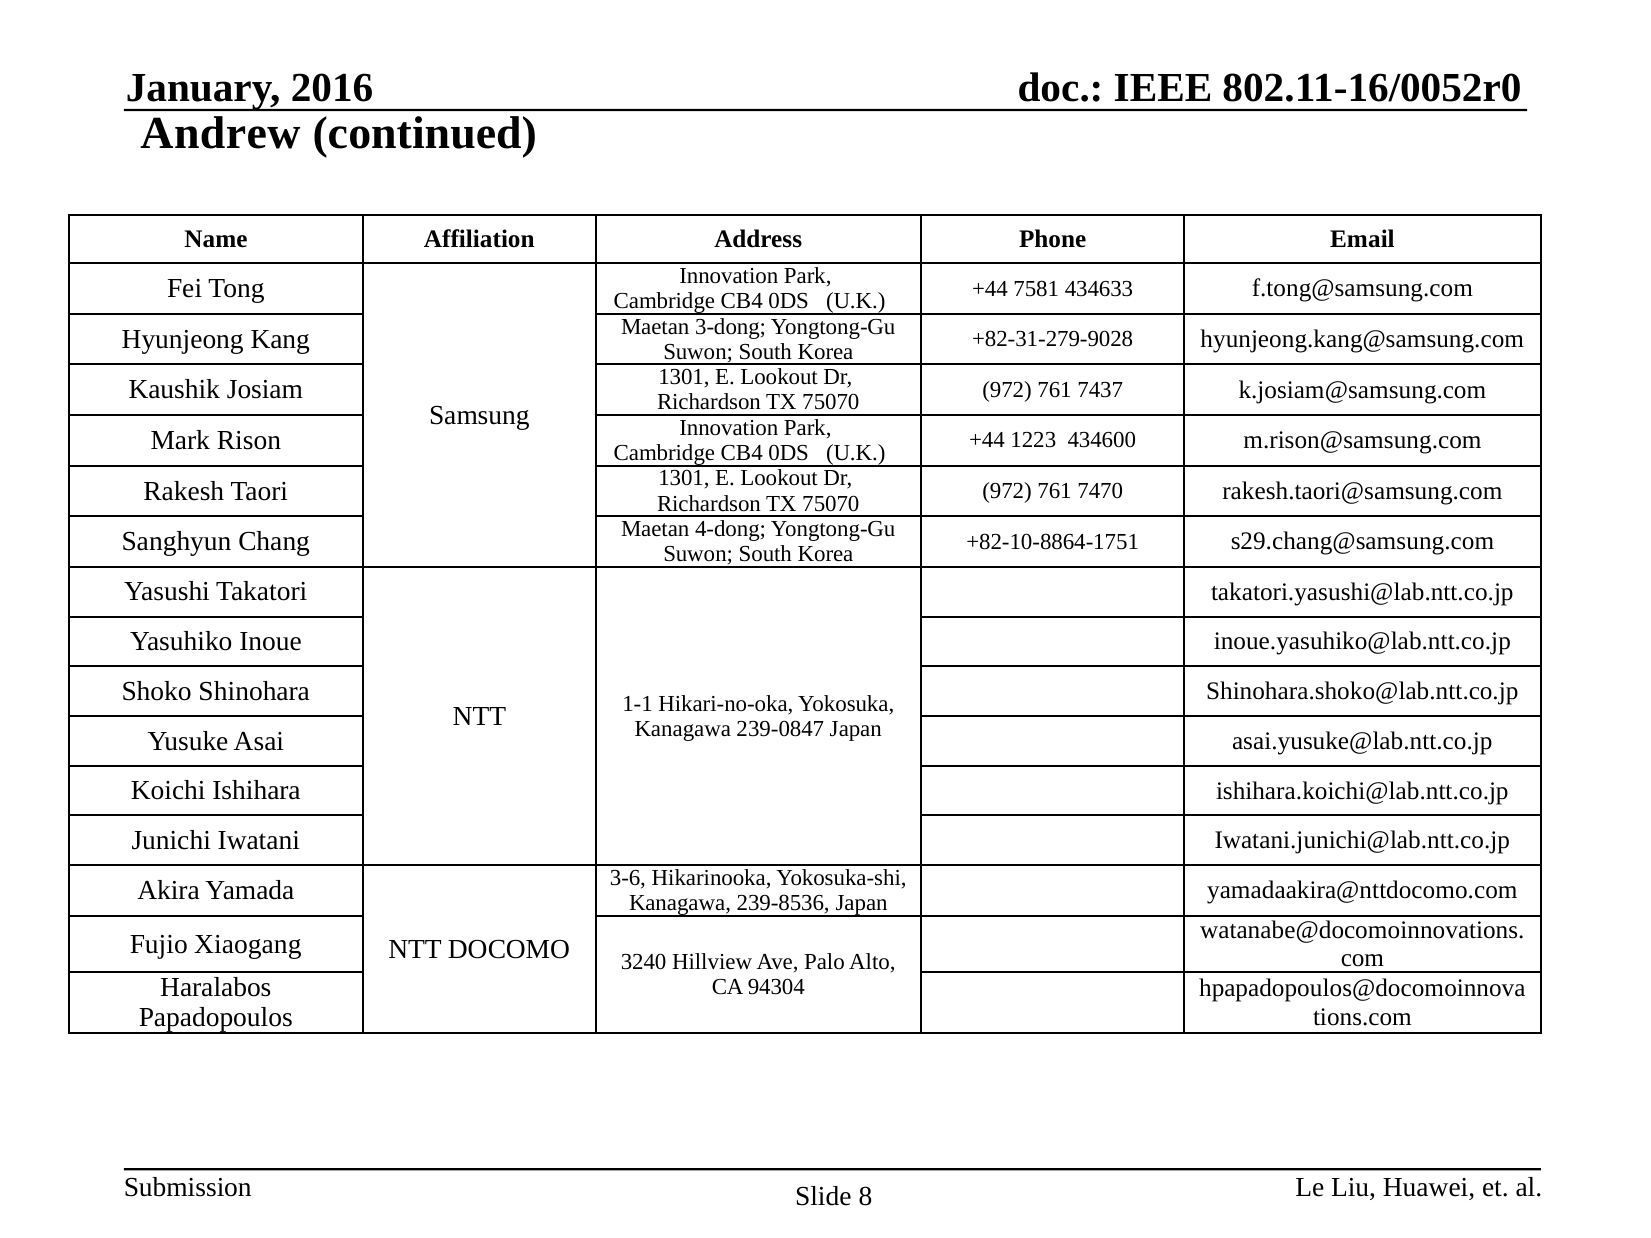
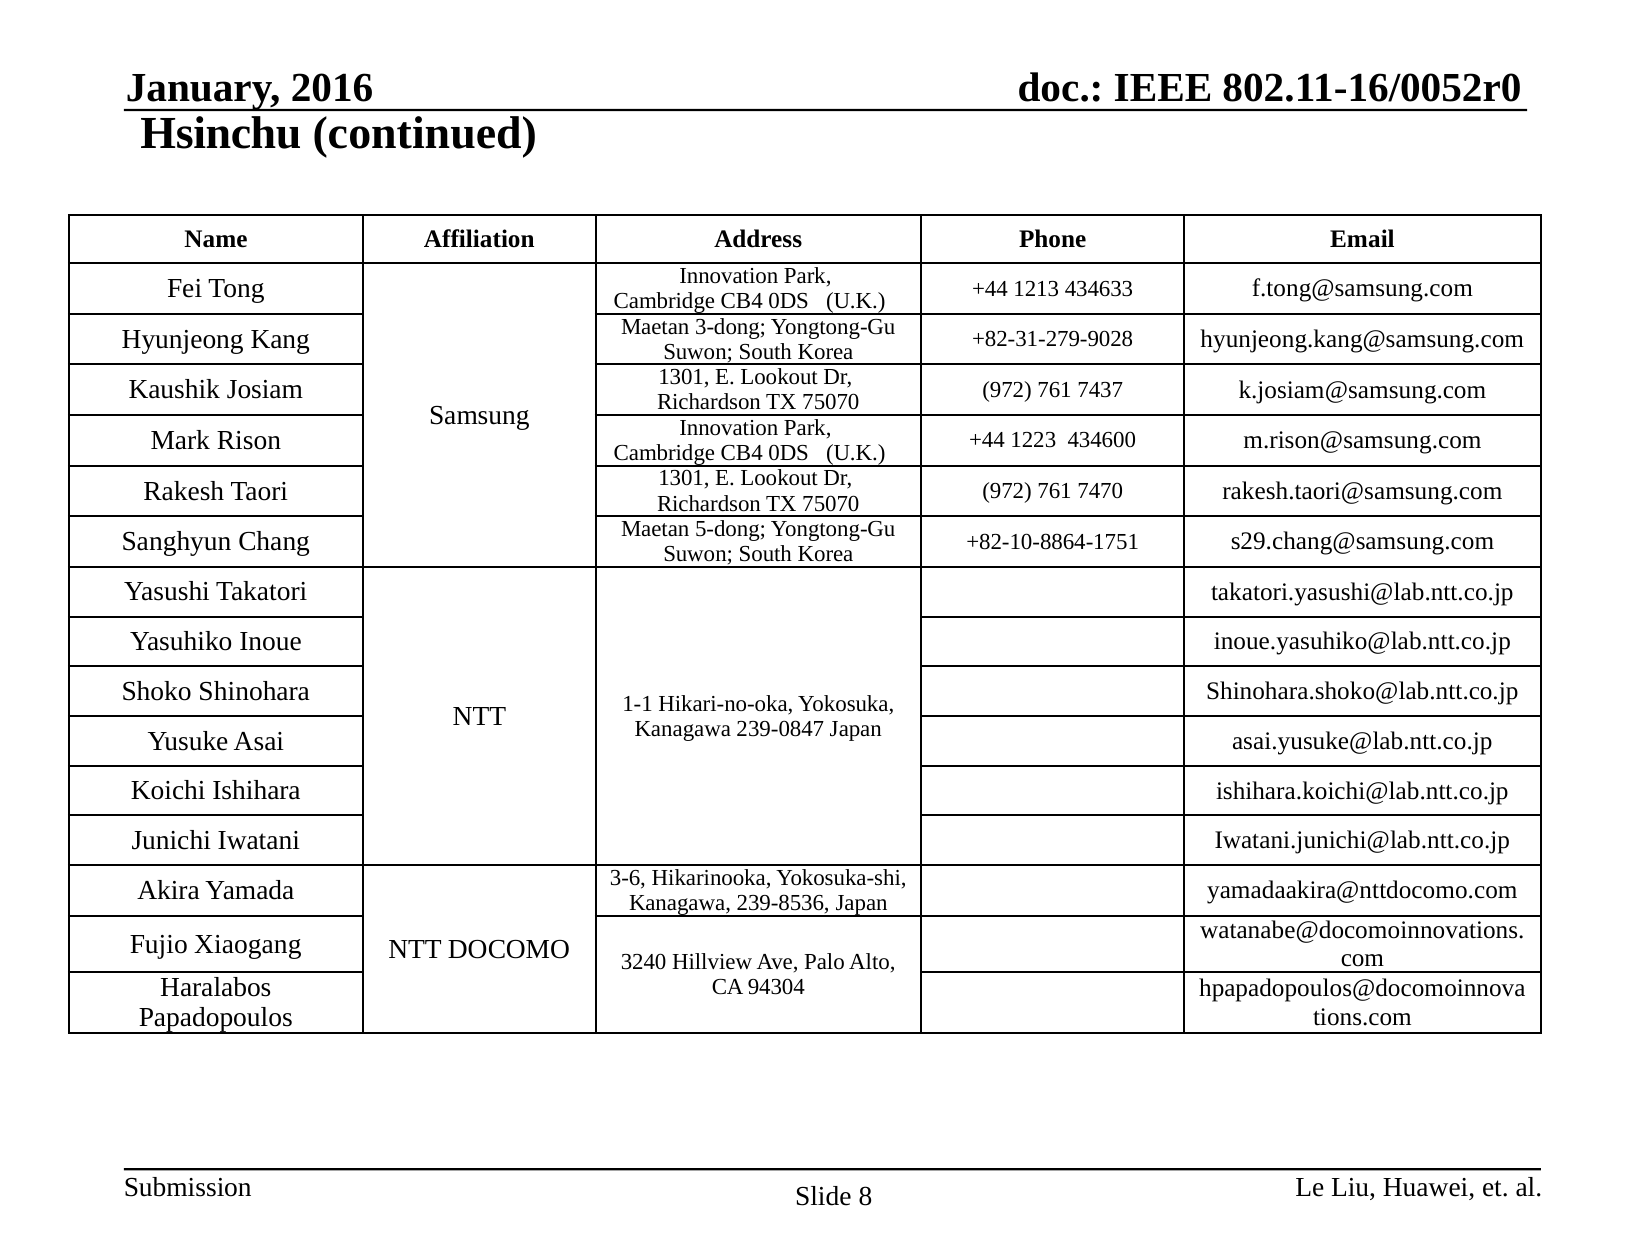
Andrew: Andrew -> Hsinchu
7581: 7581 -> 1213
4-dong: 4-dong -> 5-dong
